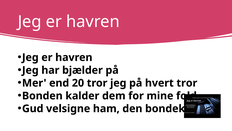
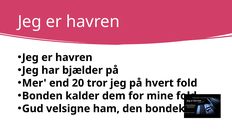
hvert tror: tror -> fold
